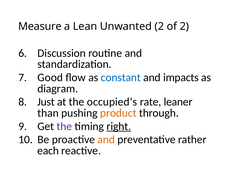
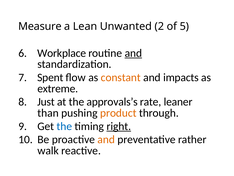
of 2: 2 -> 5
Discussion: Discussion -> Workplace
and at (133, 53) underline: none -> present
Good: Good -> Spent
constant colour: blue -> orange
diagram: diagram -> extreme
occupied’s: occupied’s -> approvals’s
the at (64, 126) colour: purple -> blue
each: each -> walk
